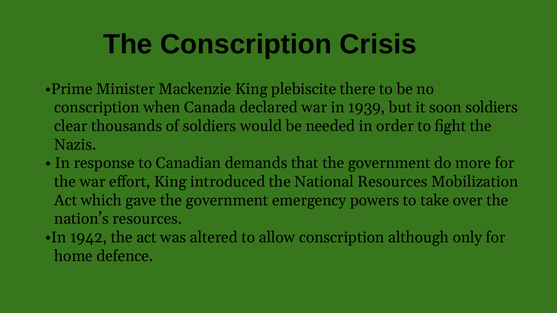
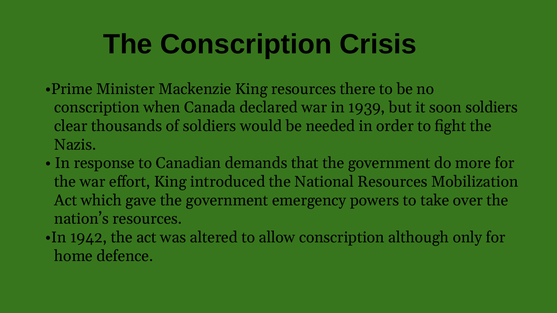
King plebiscite: plebiscite -> resources
